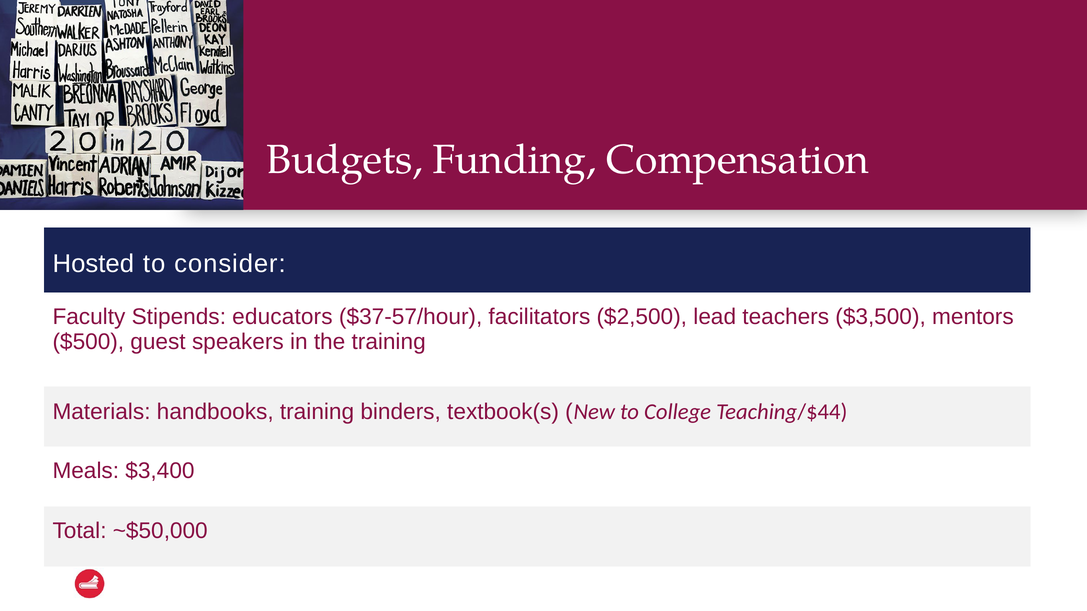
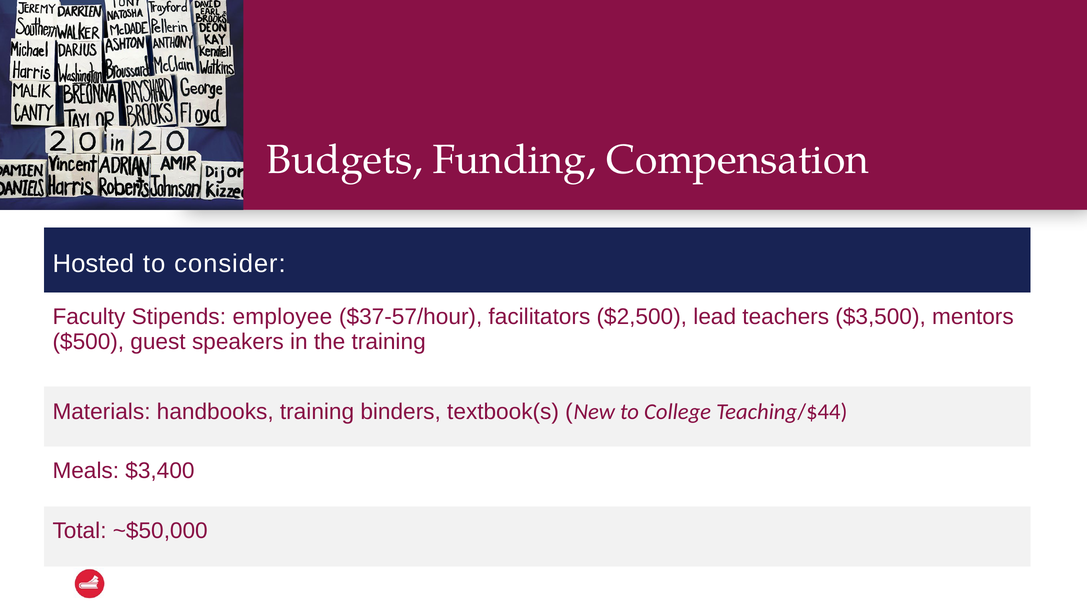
educators: educators -> employee
